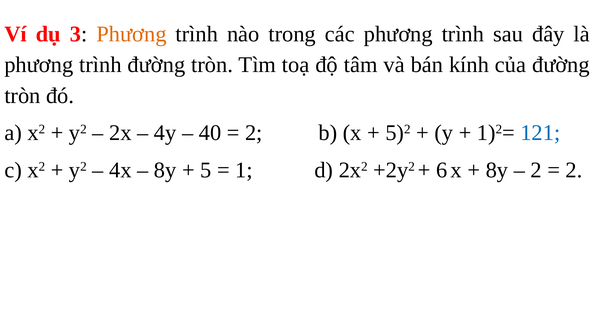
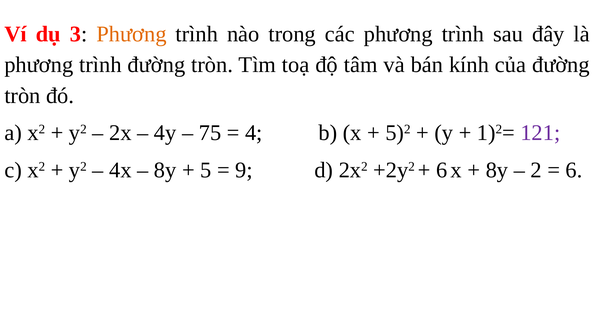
40: 40 -> 75
2 at (254, 133): 2 -> 4
121 colour: blue -> purple
1: 1 -> 9
2 at (574, 170): 2 -> 6
